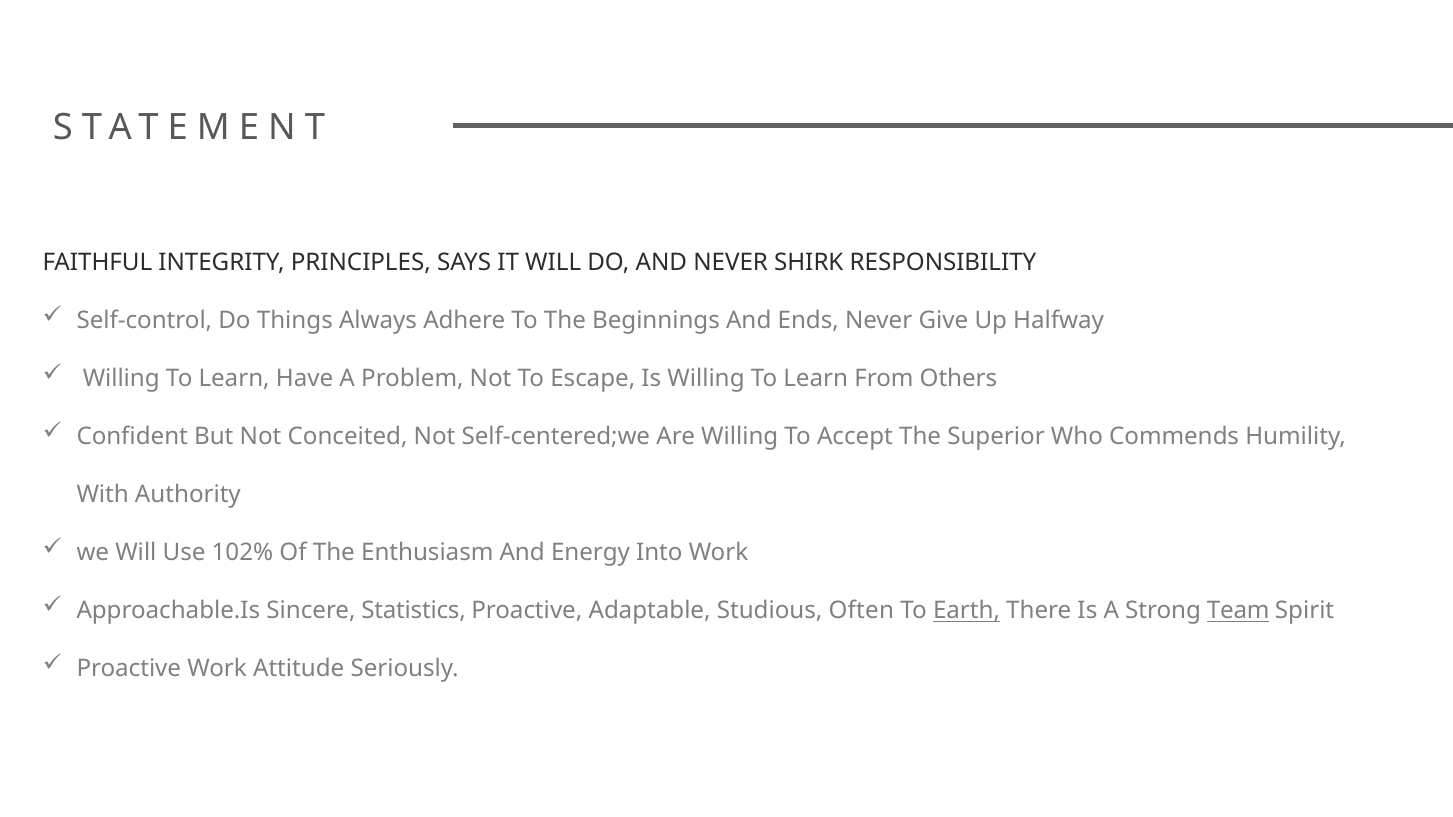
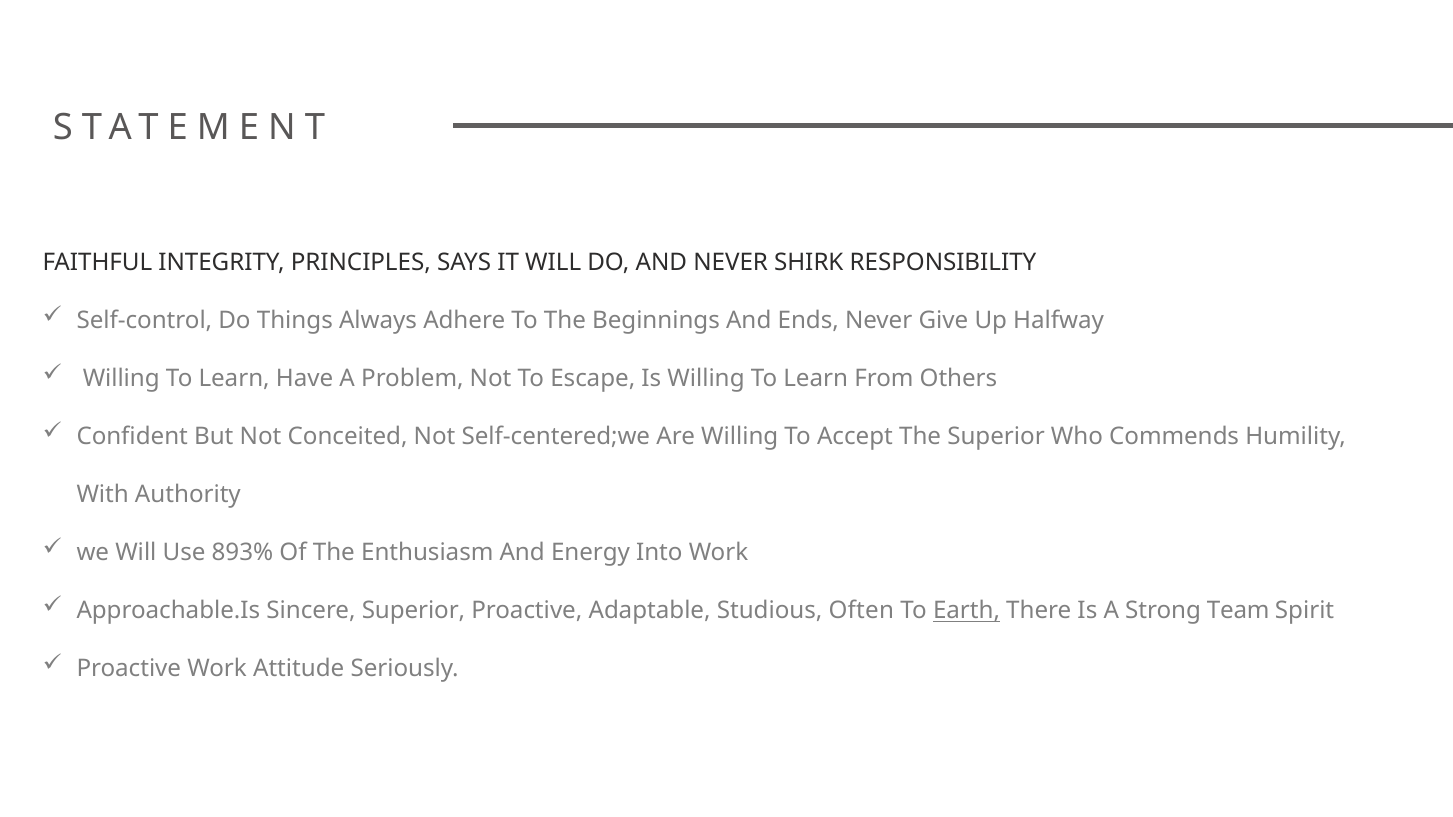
102%: 102% -> 893%
Sincere Statistics: Statistics -> Superior
Team underline: present -> none
